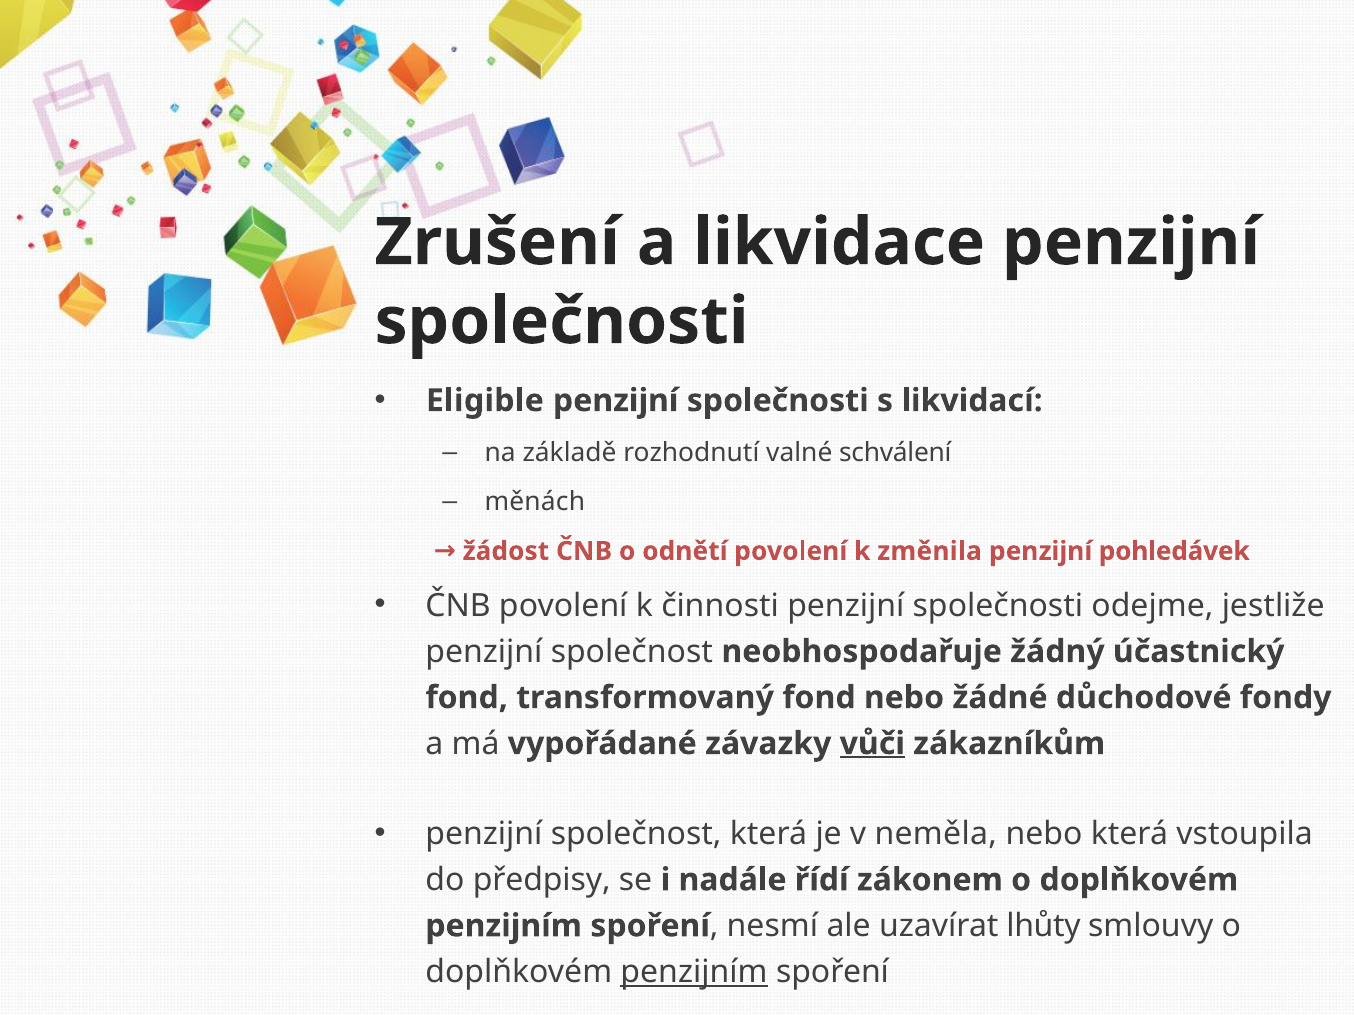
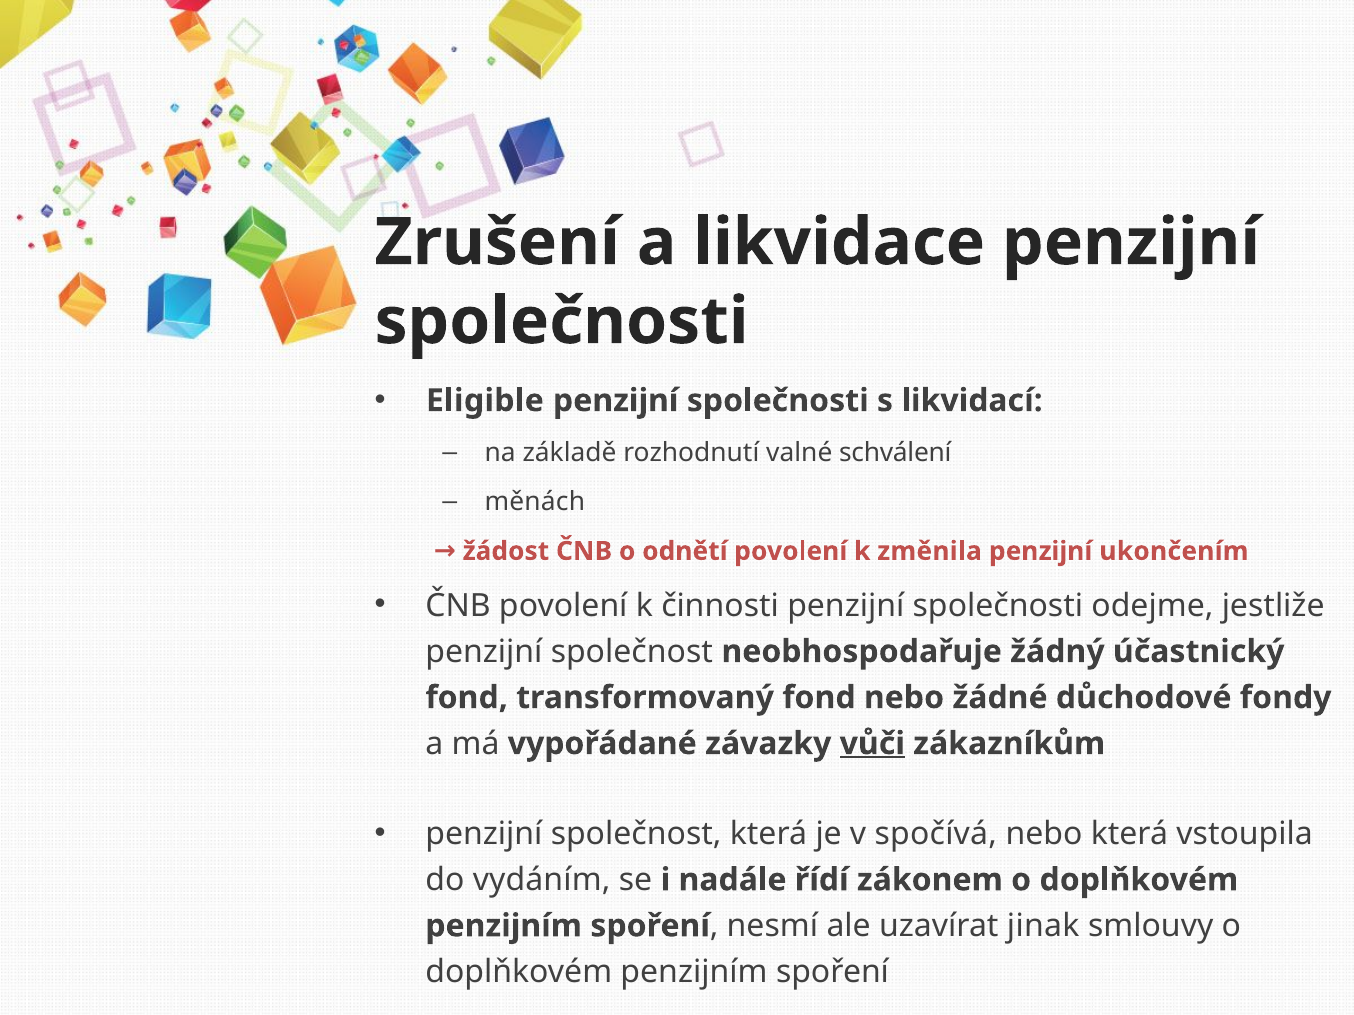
pohledávek: pohledávek -> ukončením
neměla: neměla -> spočívá
předpisy: předpisy -> vydáním
lhůty: lhůty -> jinak
penzijním at (694, 972) underline: present -> none
